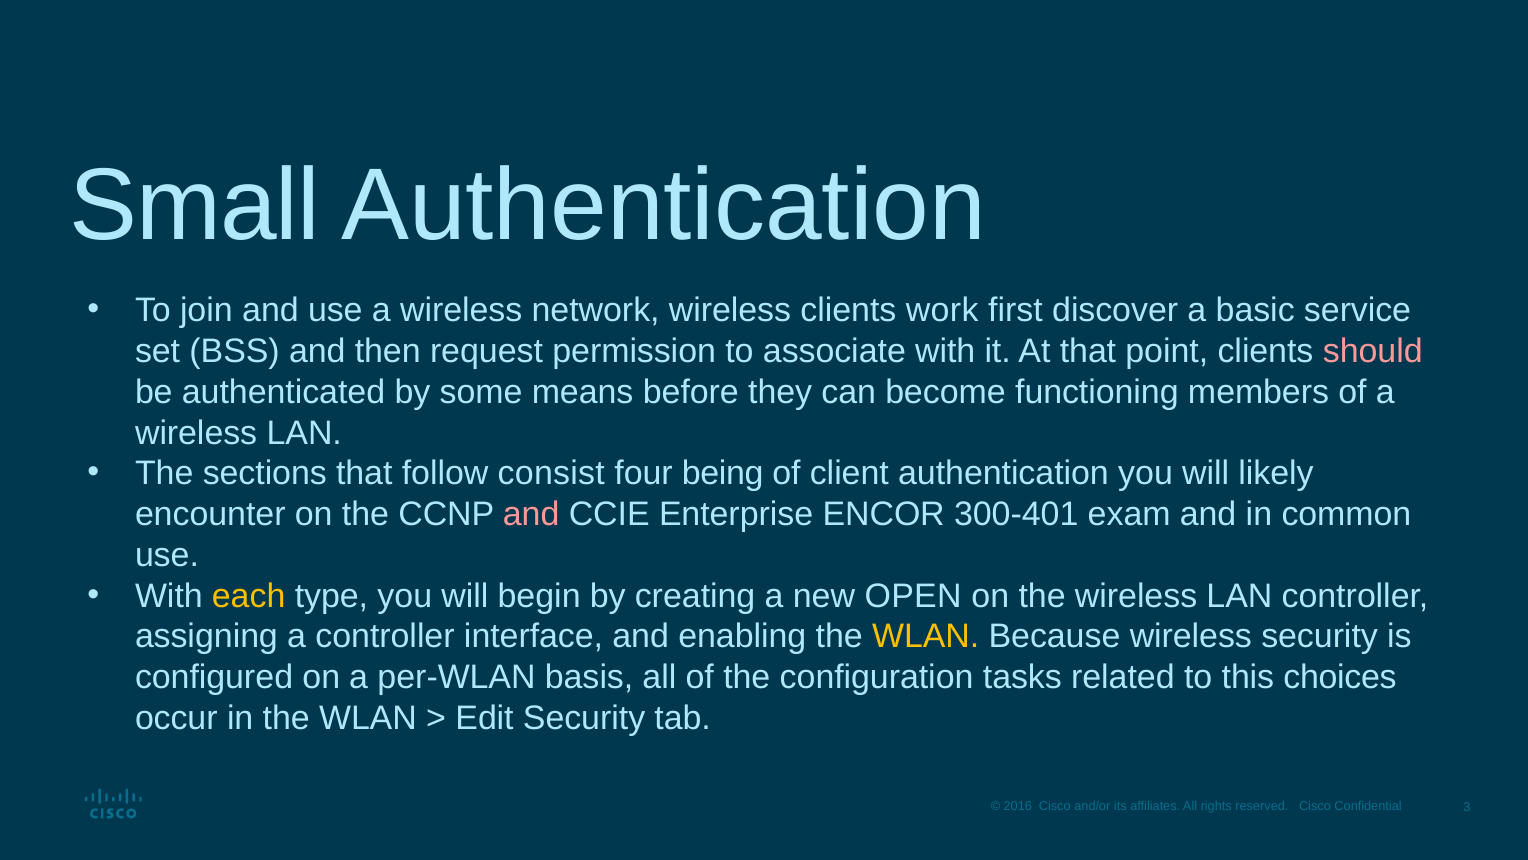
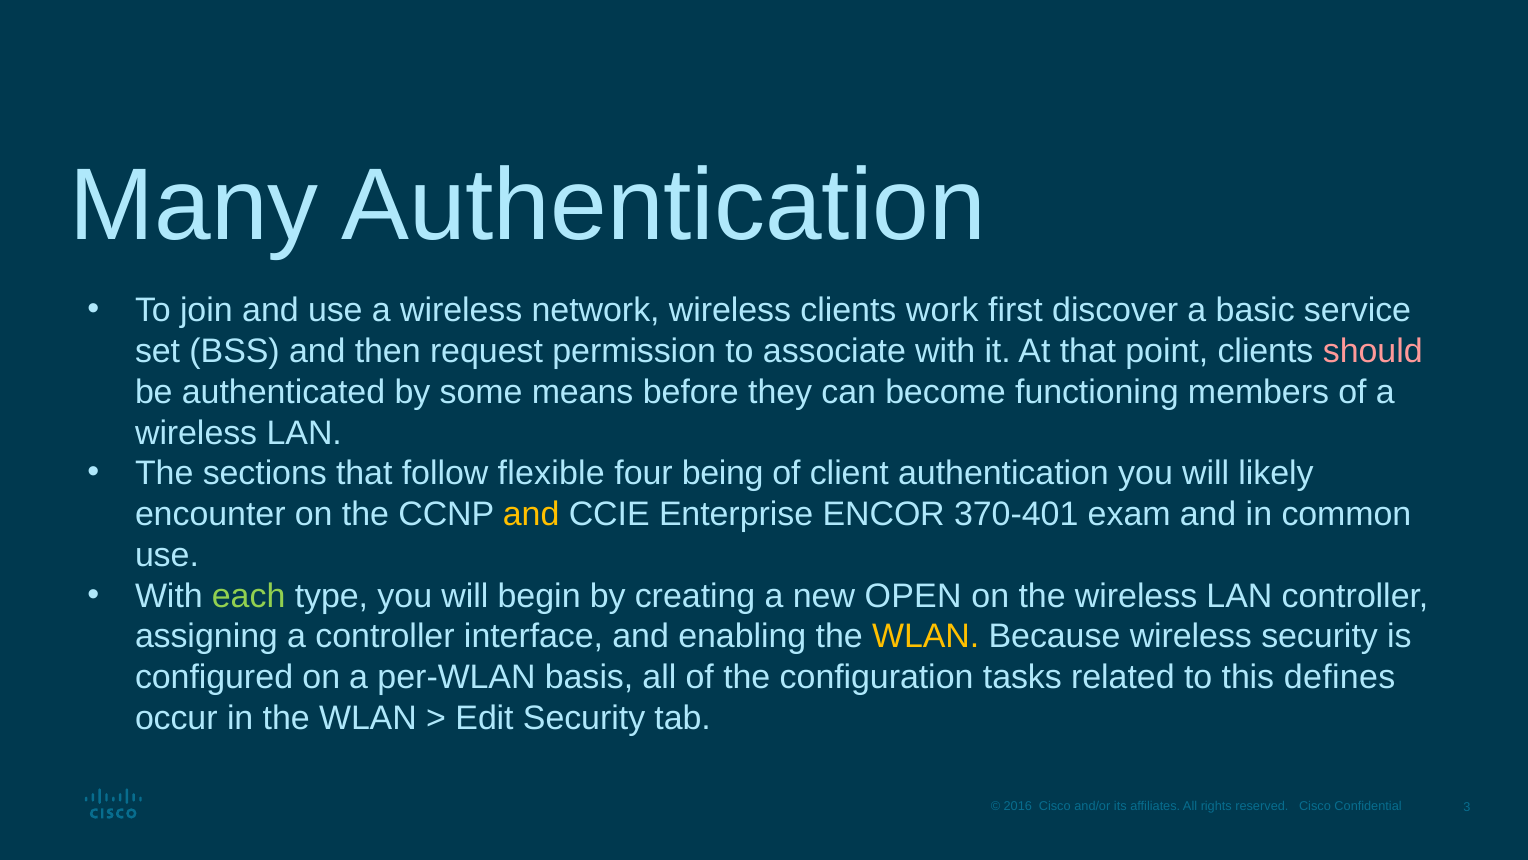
Small: Small -> Many
consist: consist -> flexible
and at (531, 514) colour: pink -> yellow
300-401: 300-401 -> 370-401
each colour: yellow -> light green
choices: choices -> defines
